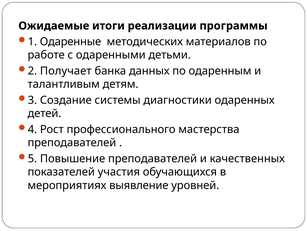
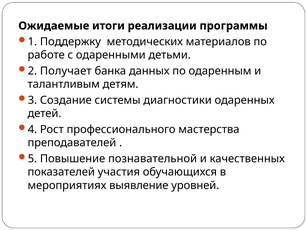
Одаренные: Одаренные -> Поддержку
Повышение преподавателей: преподавателей -> познавательной
